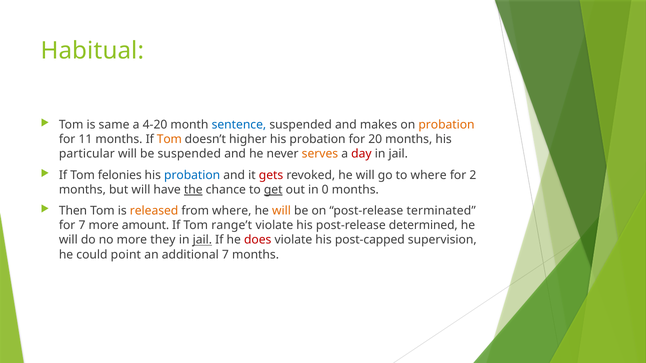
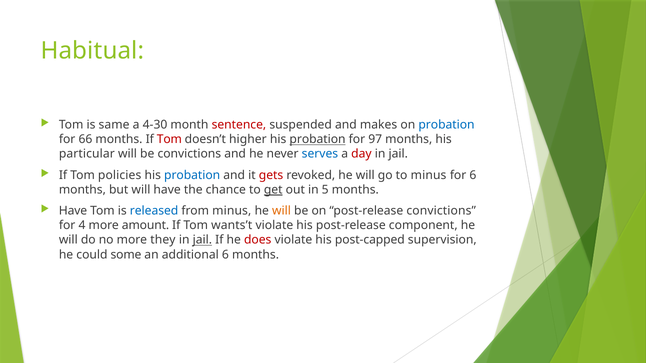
4-20: 4-20 -> 4-30
sentence colour: blue -> red
probation at (446, 125) colour: orange -> blue
11: 11 -> 66
Tom at (169, 140) colour: orange -> red
probation at (318, 140) underline: none -> present
20: 20 -> 97
be suspended: suspended -> convictions
serves colour: orange -> blue
felonies: felonies -> policies
to where: where -> minus
for 2: 2 -> 6
the underline: present -> none
0: 0 -> 5
Then at (73, 211): Then -> Have
released colour: orange -> blue
from where: where -> minus
post-release terminated: terminated -> convictions
for 7: 7 -> 4
range’t: range’t -> wants’t
determined: determined -> component
point: point -> some
additional 7: 7 -> 6
